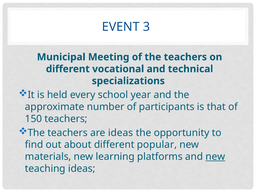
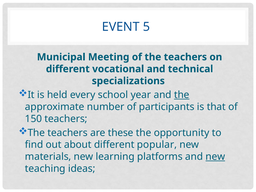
3: 3 -> 5
the at (182, 95) underline: none -> present
are ideas: ideas -> these
